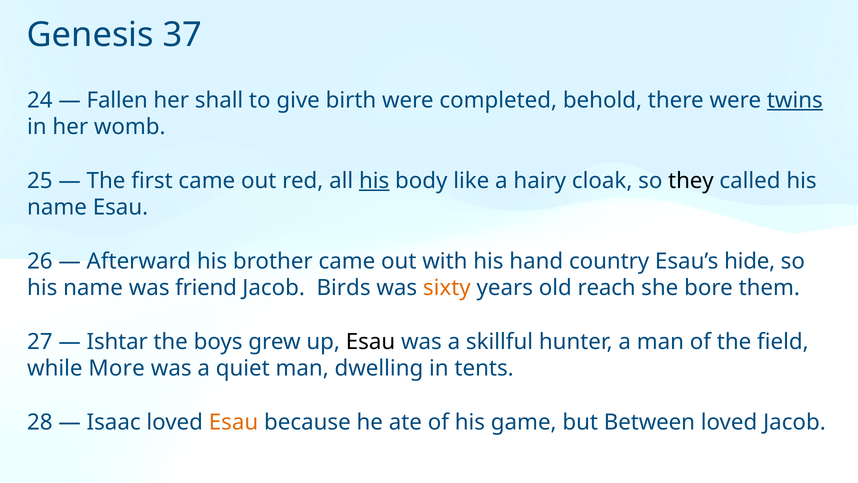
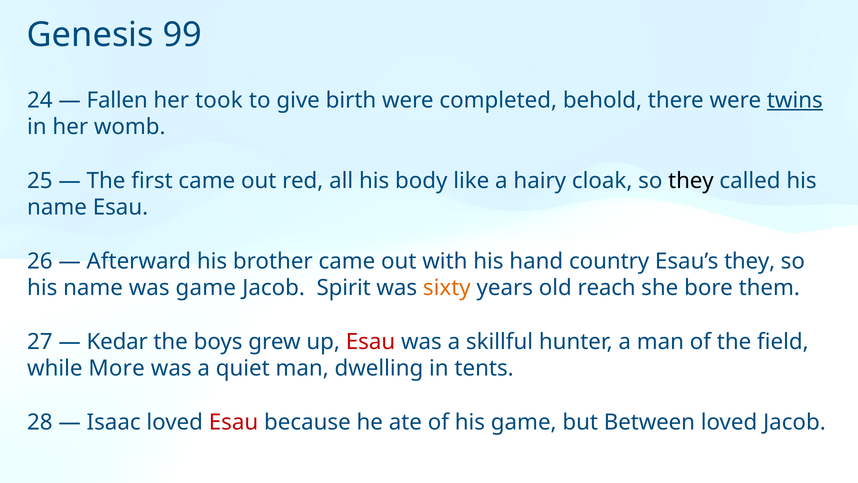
37: 37 -> 99
shall: shall -> took
his at (374, 181) underline: present -> none
Esau’s hide: hide -> they
was friend: friend -> game
Birds: Birds -> Spirit
Ishtar: Ishtar -> Kedar
Esau at (370, 341) colour: black -> red
Esau at (234, 422) colour: orange -> red
